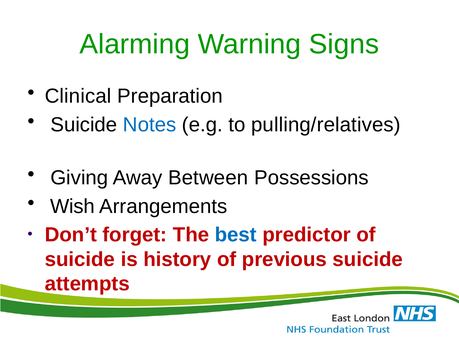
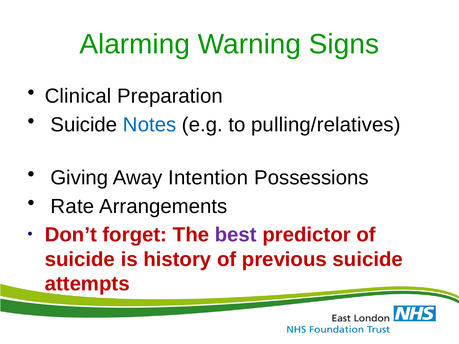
Between: Between -> Intention
Wish: Wish -> Rate
best colour: blue -> purple
